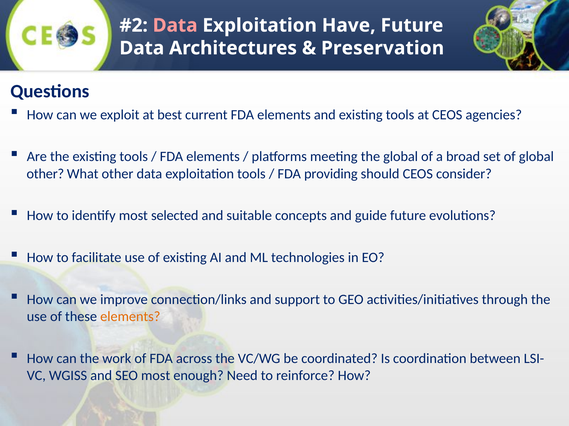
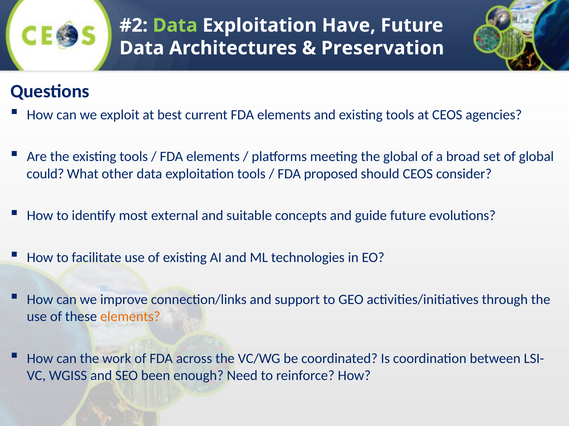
Data at (175, 25) colour: pink -> light green
other at (45, 174): other -> could
providing: providing -> proposed
selected: selected -> external
SEO most: most -> been
